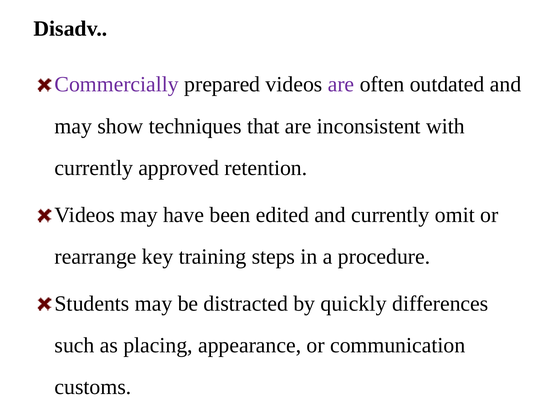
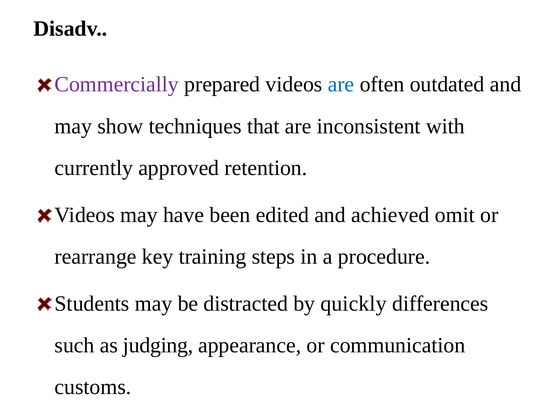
are at (341, 84) colour: purple -> blue
and currently: currently -> achieved
placing: placing -> judging
